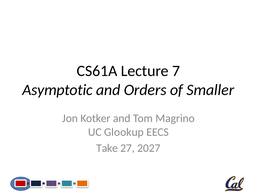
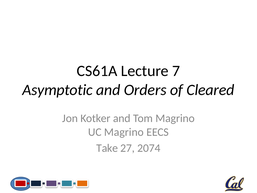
Smaller: Smaller -> Cleared
UC Glookup: Glookup -> Magrino
2027: 2027 -> 2074
